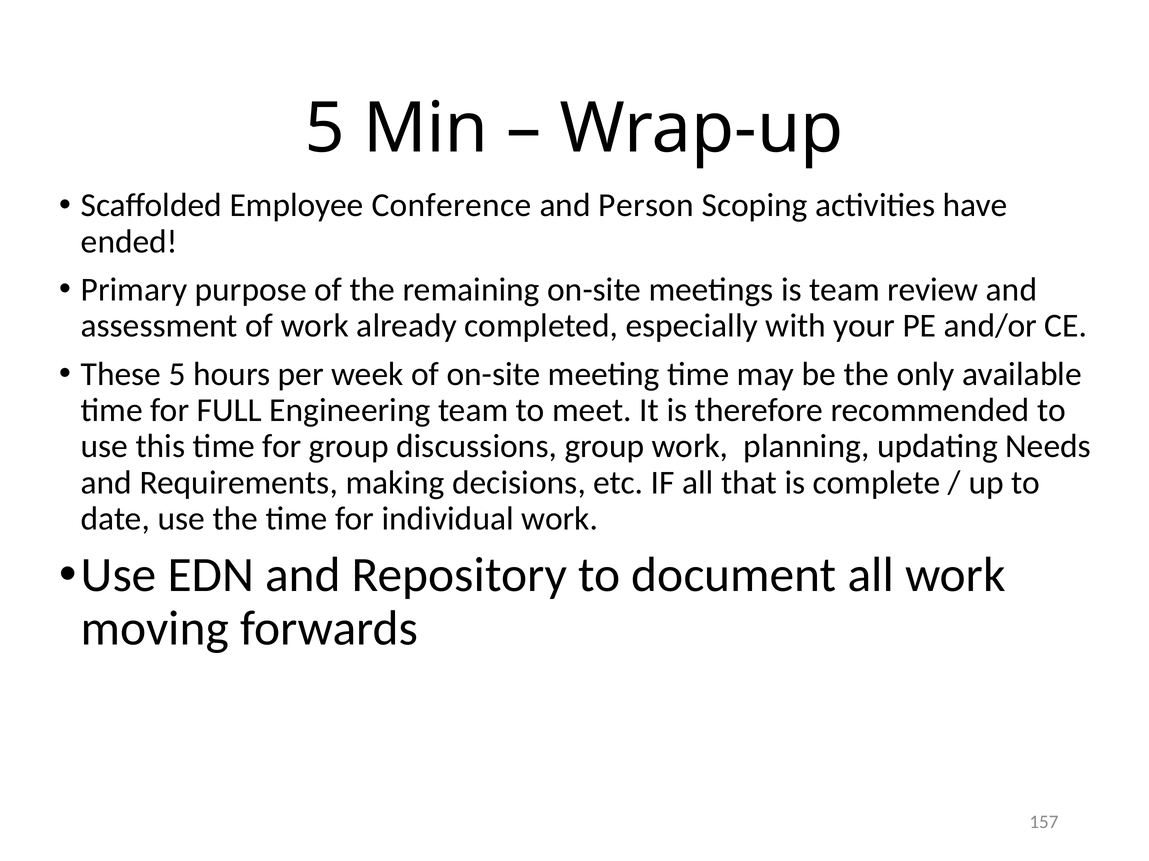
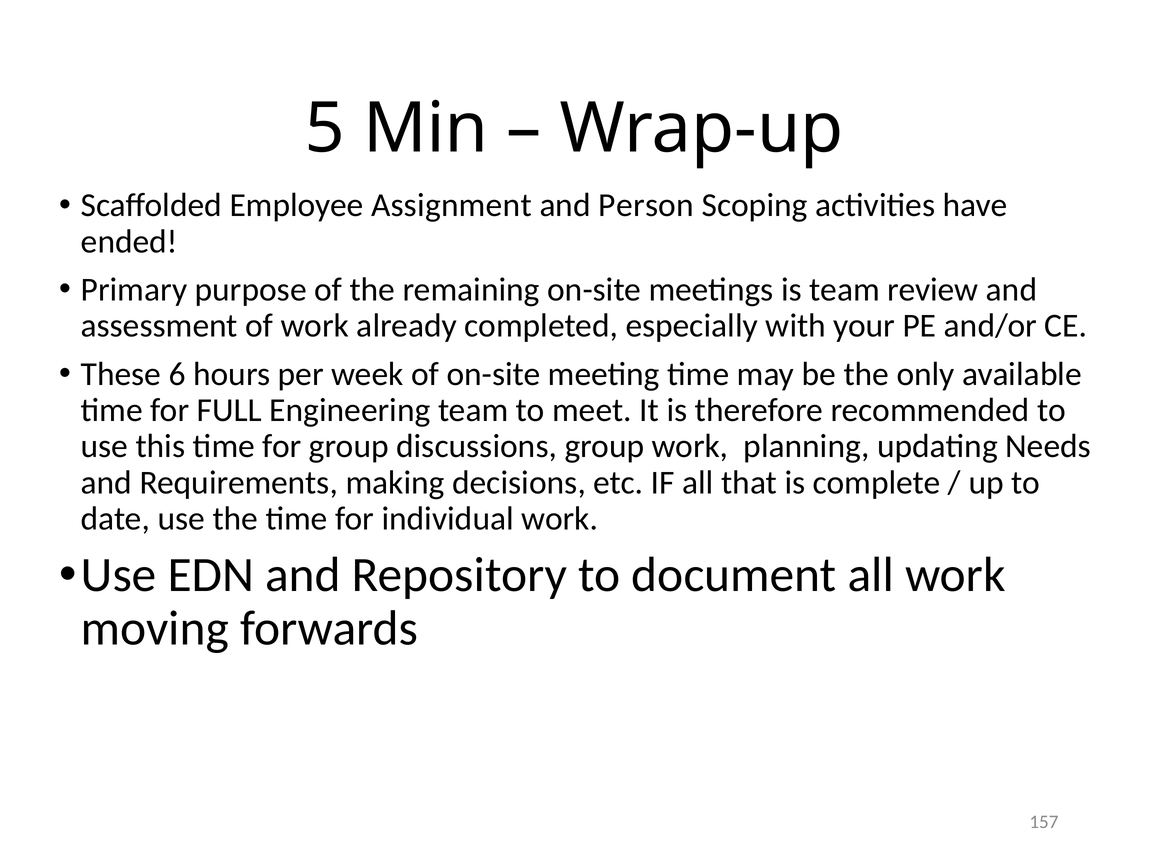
Conference: Conference -> Assignment
These 5: 5 -> 6
